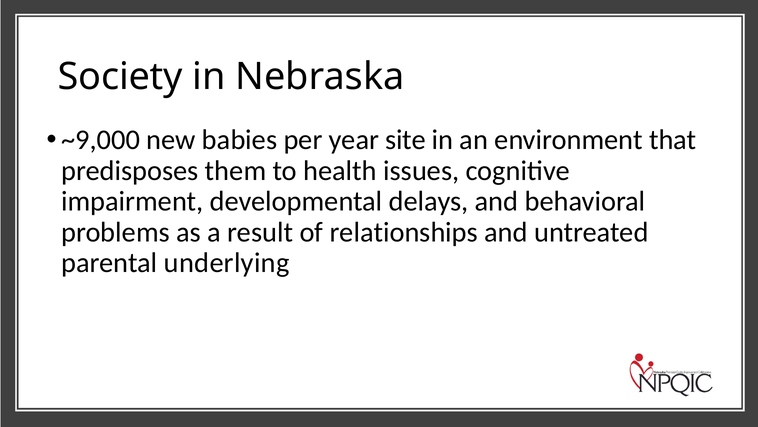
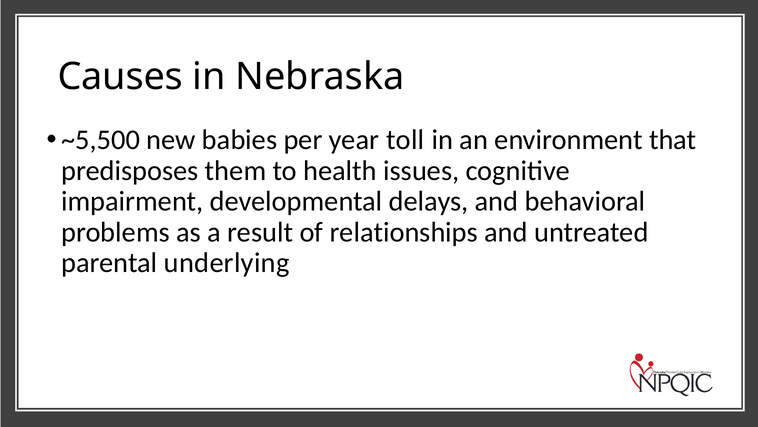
Society: Society -> Causes
~9,000: ~9,000 -> ~5,500
site: site -> toll
